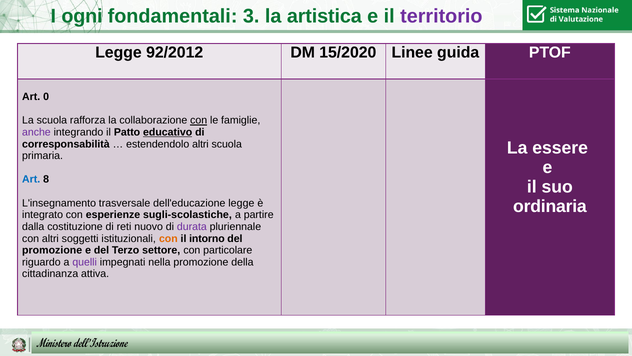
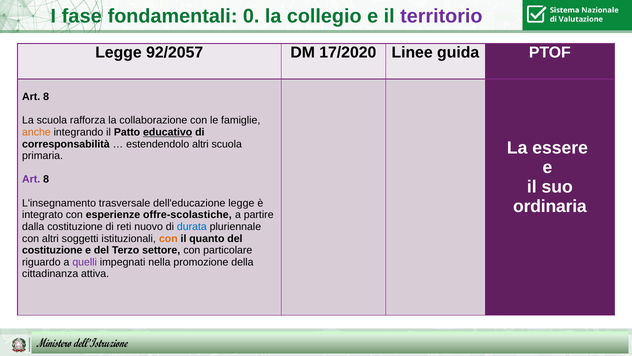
ogni: ogni -> fase
3: 3 -> 0
artistica: artistica -> collegio
92/2012: 92/2012 -> 92/2057
15/2020: 15/2020 -> 17/2020
0 at (46, 97): 0 -> 8
con at (199, 120) underline: present -> none
anche colour: purple -> orange
Art at (31, 179) colour: blue -> purple
sugli-scolastiche: sugli-scolastiche -> offre-scolastiche
durata colour: purple -> blue
intorno: intorno -> quanto
promozione at (52, 250): promozione -> costituzione
